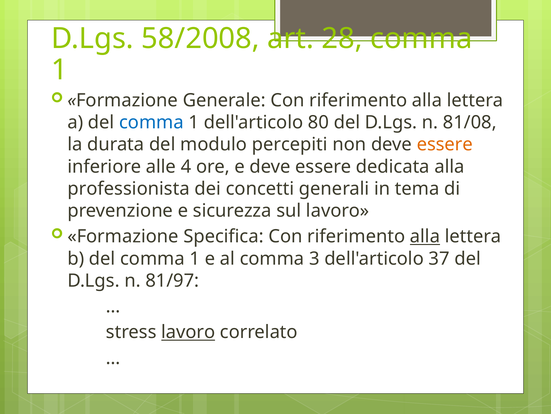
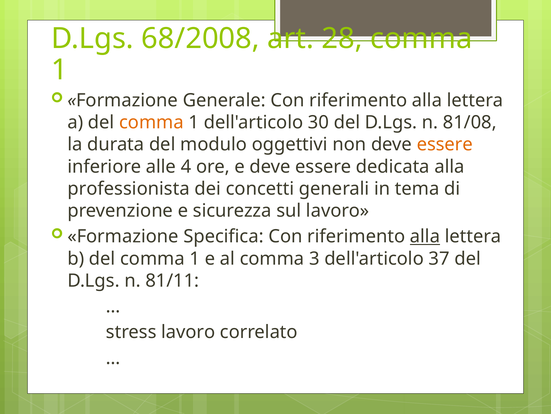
58/2008: 58/2008 -> 68/2008
comma at (151, 122) colour: blue -> orange
80: 80 -> 30
percepiti: percepiti -> oggettivi
81/97: 81/97 -> 81/11
lavoro at (188, 332) underline: present -> none
